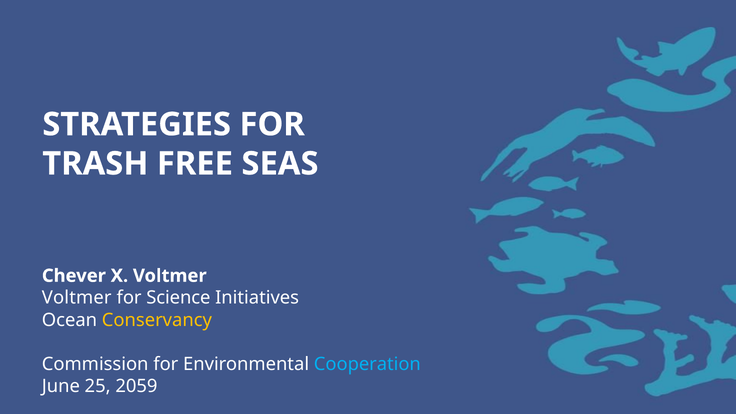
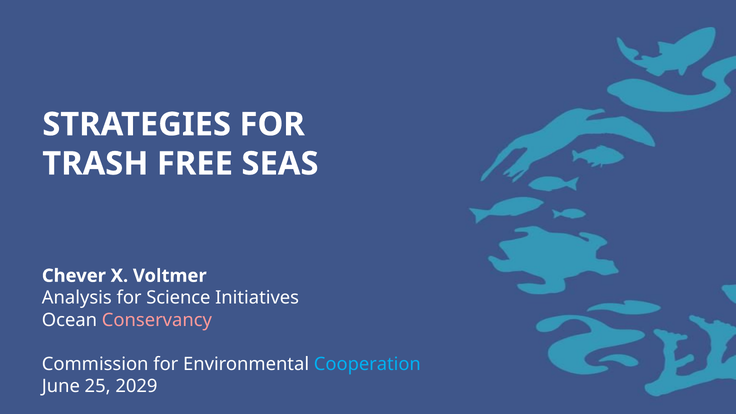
Voltmer at (77, 298): Voltmer -> Analysis
Conservancy colour: yellow -> pink
2059: 2059 -> 2029
